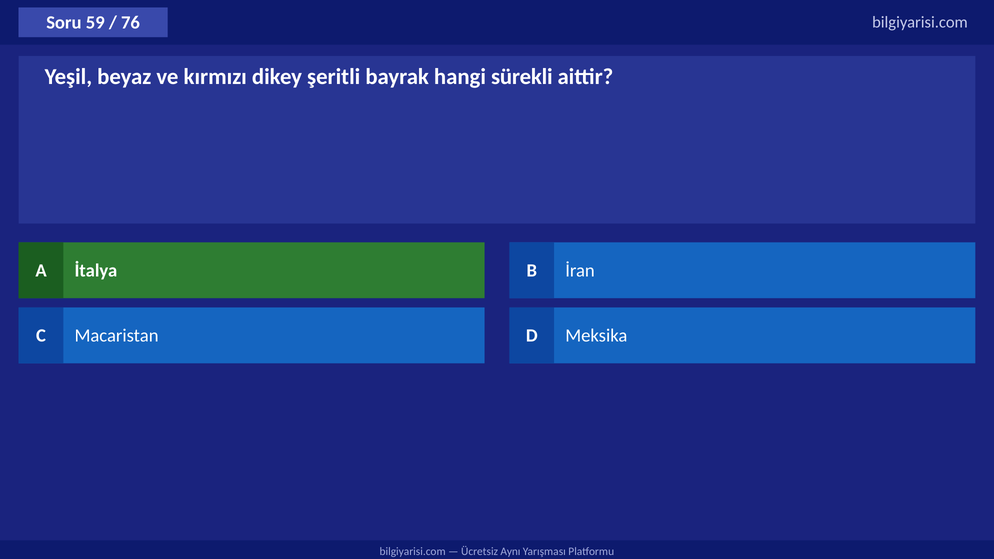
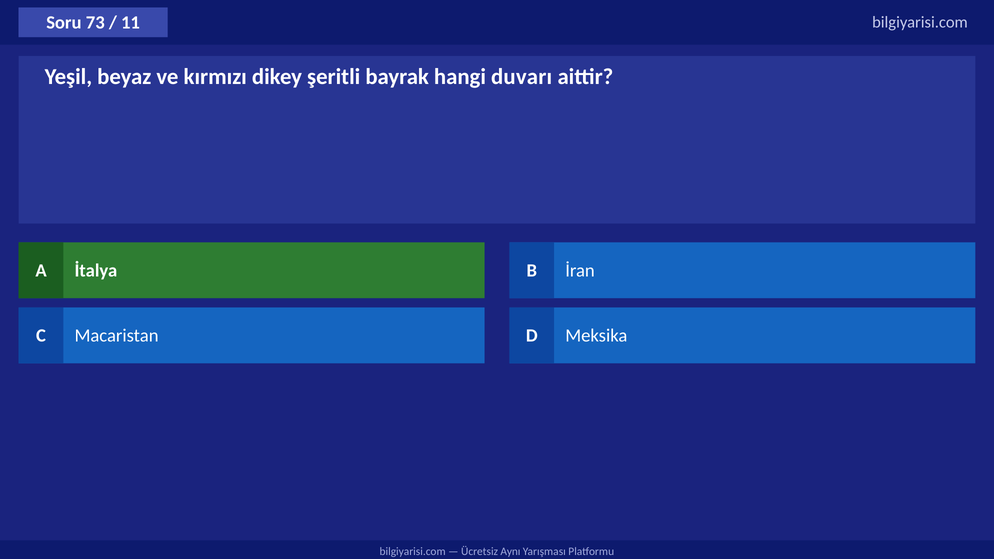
59: 59 -> 73
76: 76 -> 11
sürekli: sürekli -> duvarı
